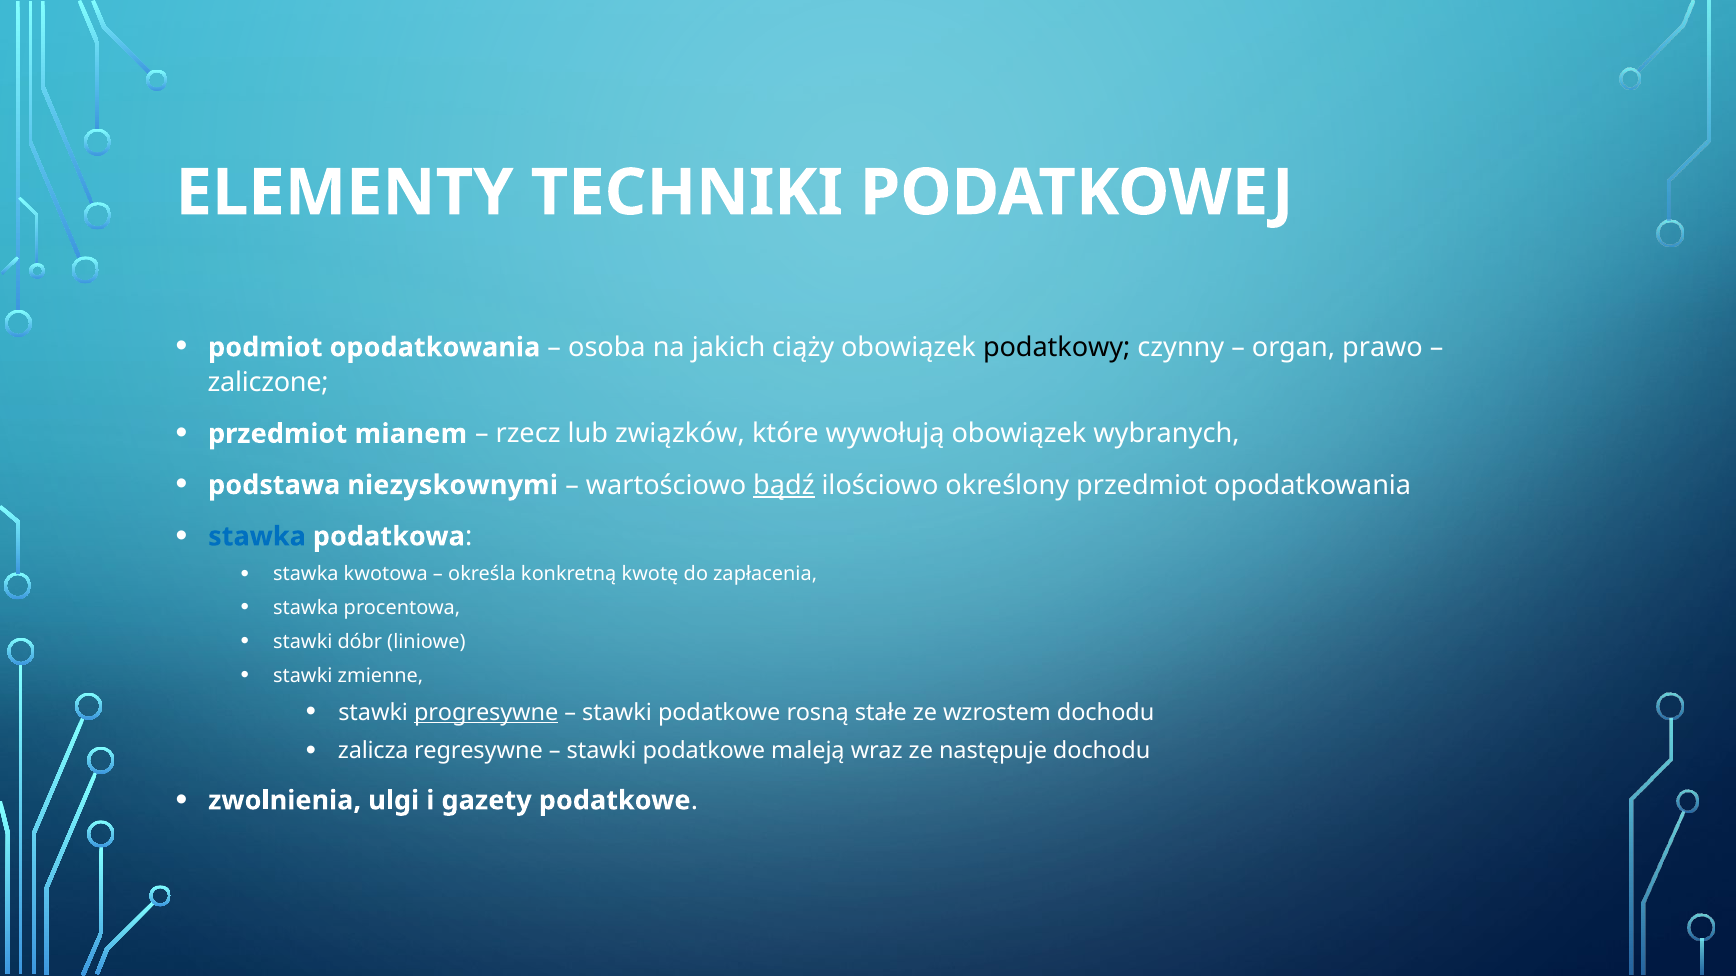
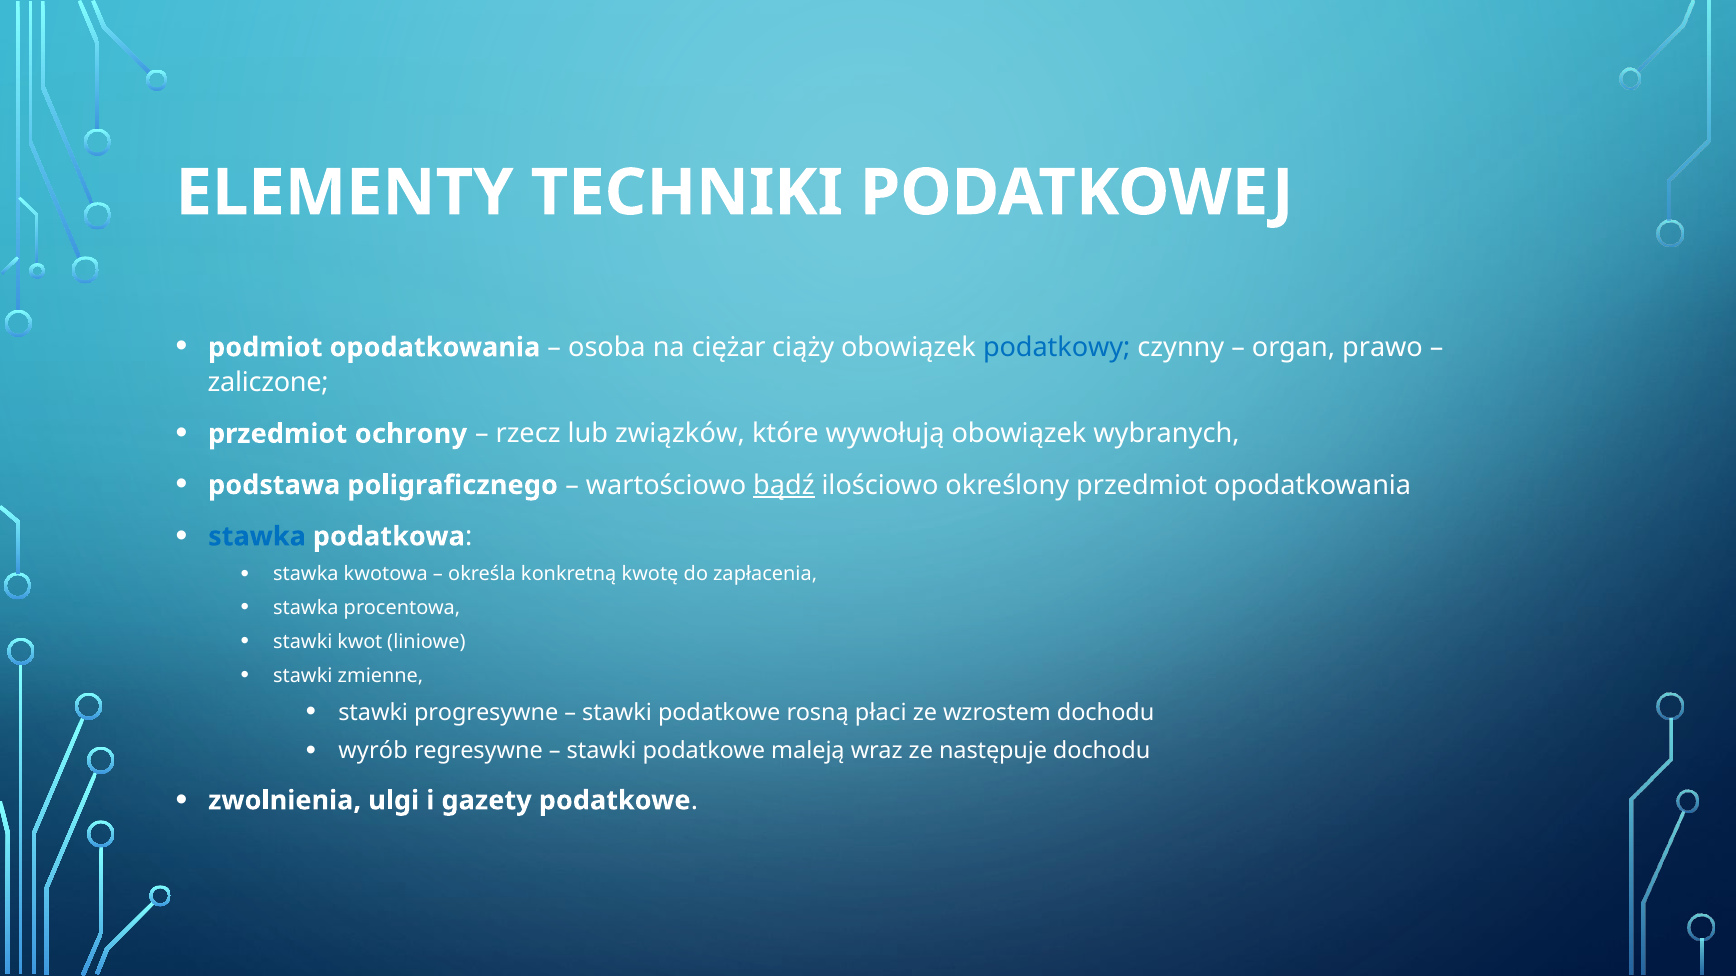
jakich: jakich -> ciężar
podatkowy colour: black -> blue
mianem: mianem -> ochrony
niezyskownymi: niezyskownymi -> poligraficznego
dóbr: dóbr -> kwot
progresywne underline: present -> none
stałe: stałe -> płaci
zalicza: zalicza -> wyrób
